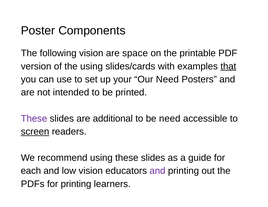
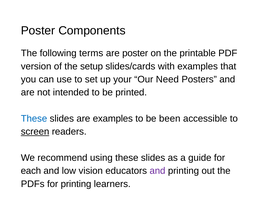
following vision: vision -> terms
are space: space -> poster
the using: using -> setup
that underline: present -> none
These at (34, 119) colour: purple -> blue
are additional: additional -> examples
be need: need -> been
